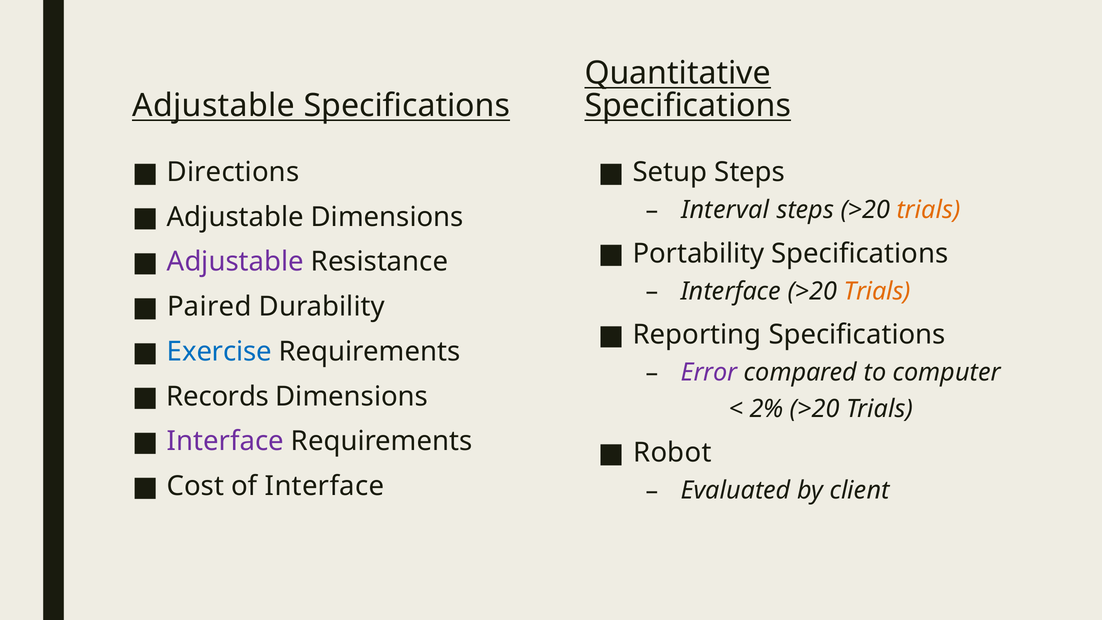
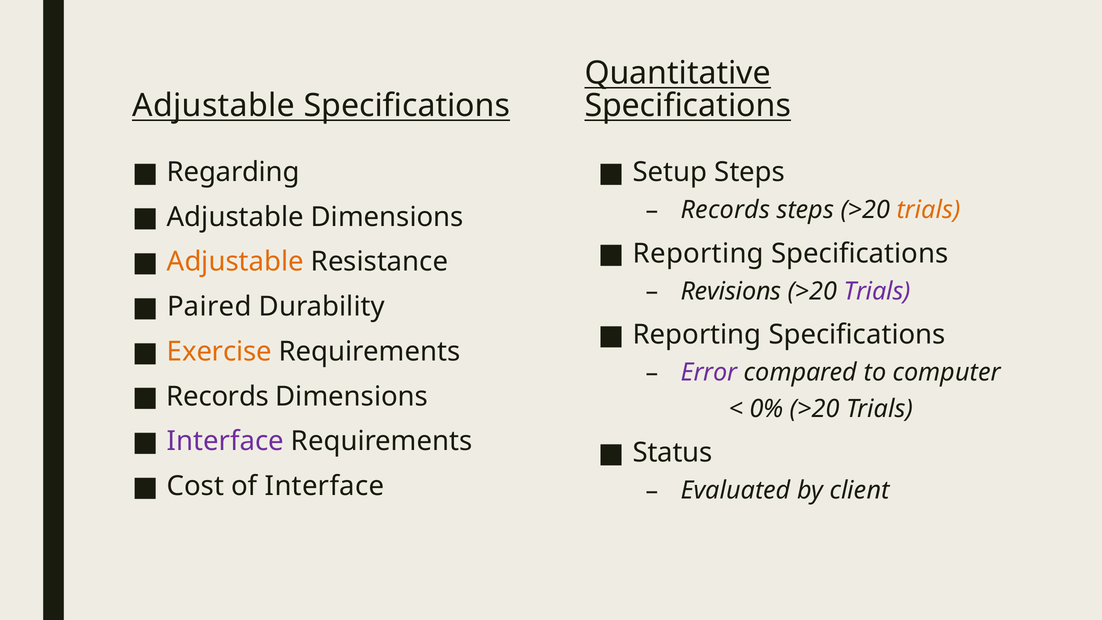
Directions: Directions -> Regarding
Interval at (725, 210): Interval -> Records
Portability at (698, 253): Portability -> Reporting
Adjustable at (235, 262) colour: purple -> orange
Interface at (731, 291): Interface -> Revisions
Trials at (877, 291) colour: orange -> purple
Exercise colour: blue -> orange
2%: 2% -> 0%
Robot: Robot -> Status
